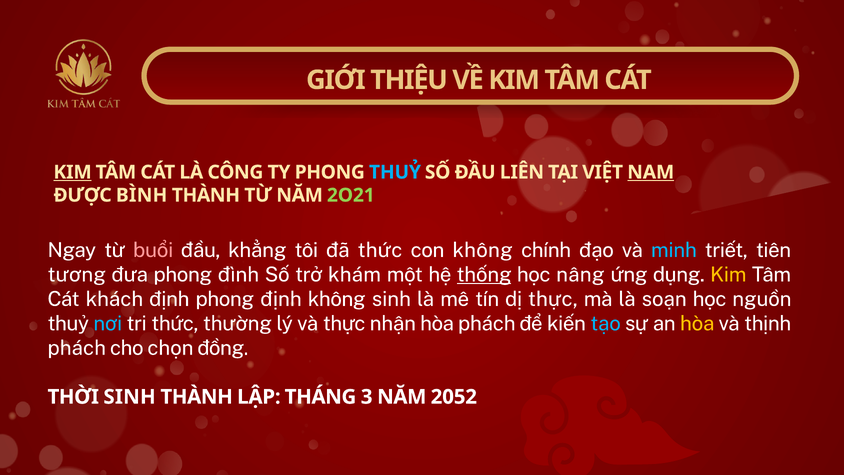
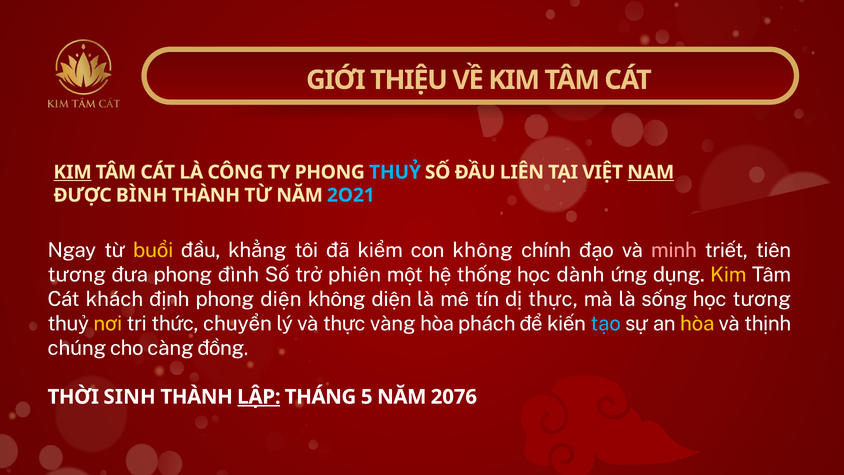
2O21 colour: light green -> light blue
buổi colour: pink -> yellow
đã thức: thức -> kiểm
minh colour: light blue -> pink
khám: khám -> phiên
thống underline: present -> none
nâng: nâng -> dành
phong định: định -> diện
không sinh: sinh -> diện
soạn: soạn -> sống
học nguồn: nguồn -> tương
nơi colour: light blue -> yellow
thường: thường -> chuyển
nhận: nhận -> vàng
phách at (77, 348): phách -> chúng
chọn: chọn -> càng
LẬP underline: none -> present
3: 3 -> 5
2052: 2052 -> 2076
